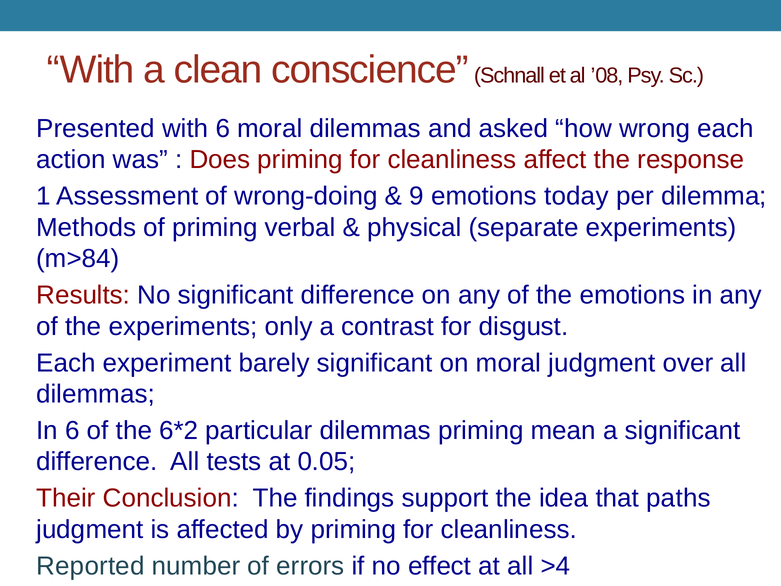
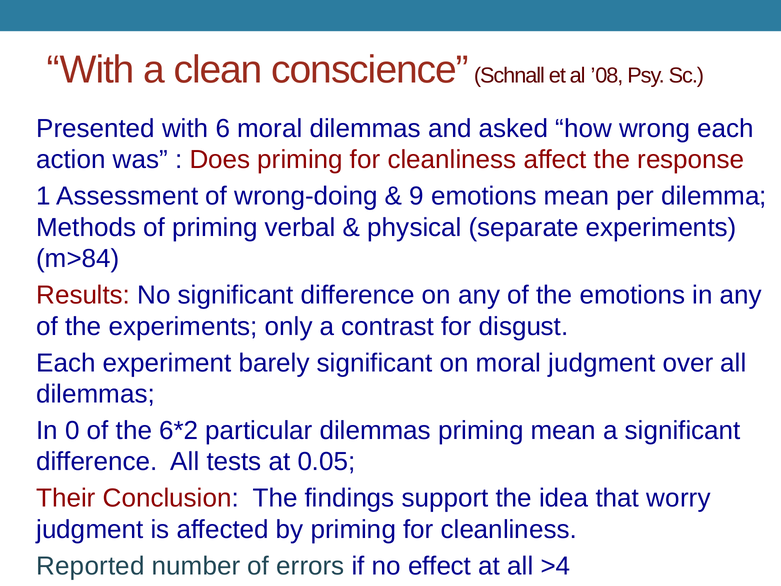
emotions today: today -> mean
In 6: 6 -> 0
paths: paths -> worry
